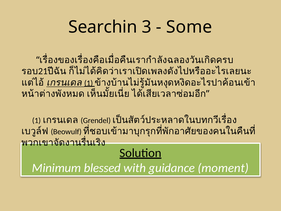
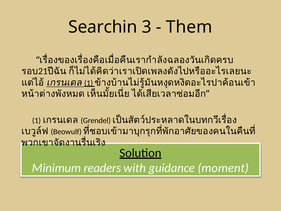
Some: Some -> Them
blessed: blessed -> readers
